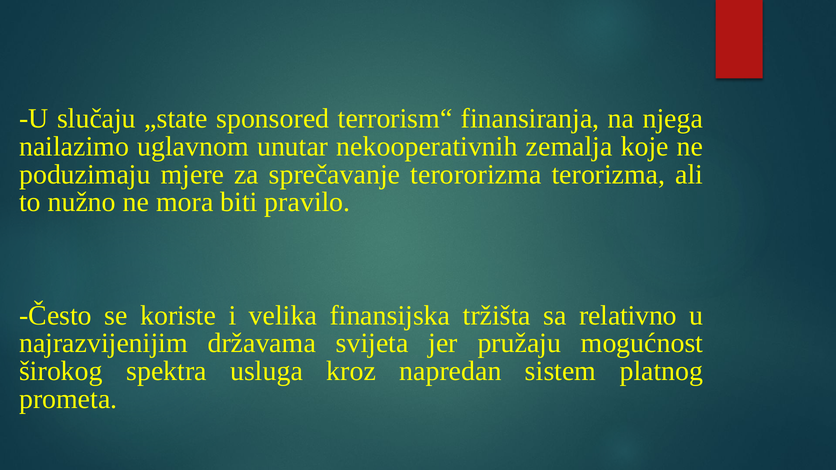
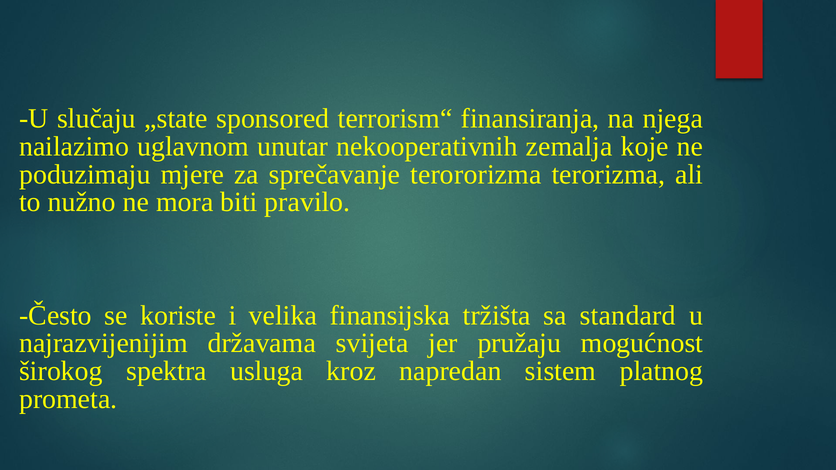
relativno: relativno -> standard
